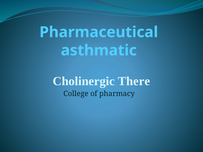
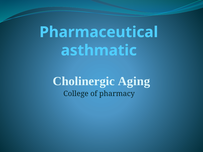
There: There -> Aging
